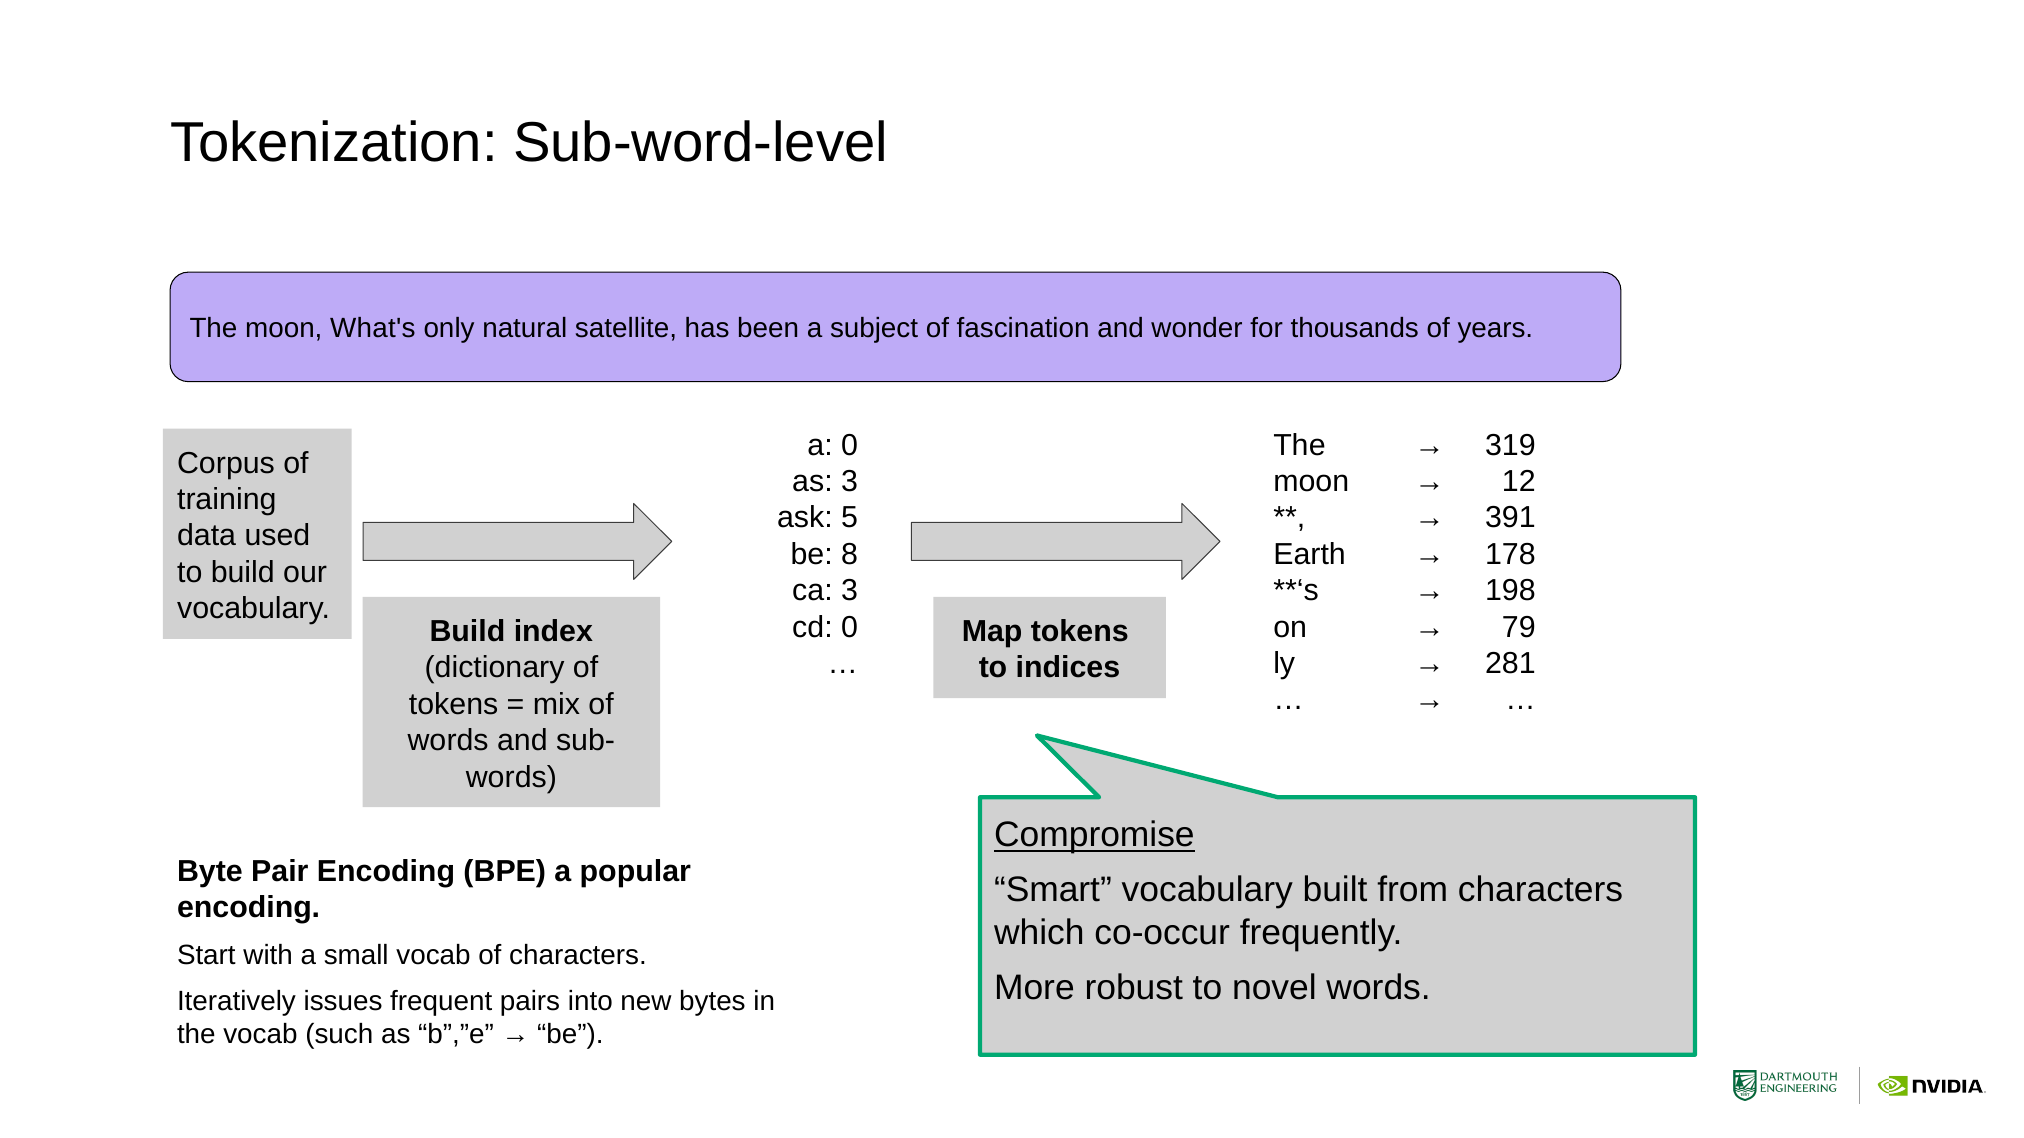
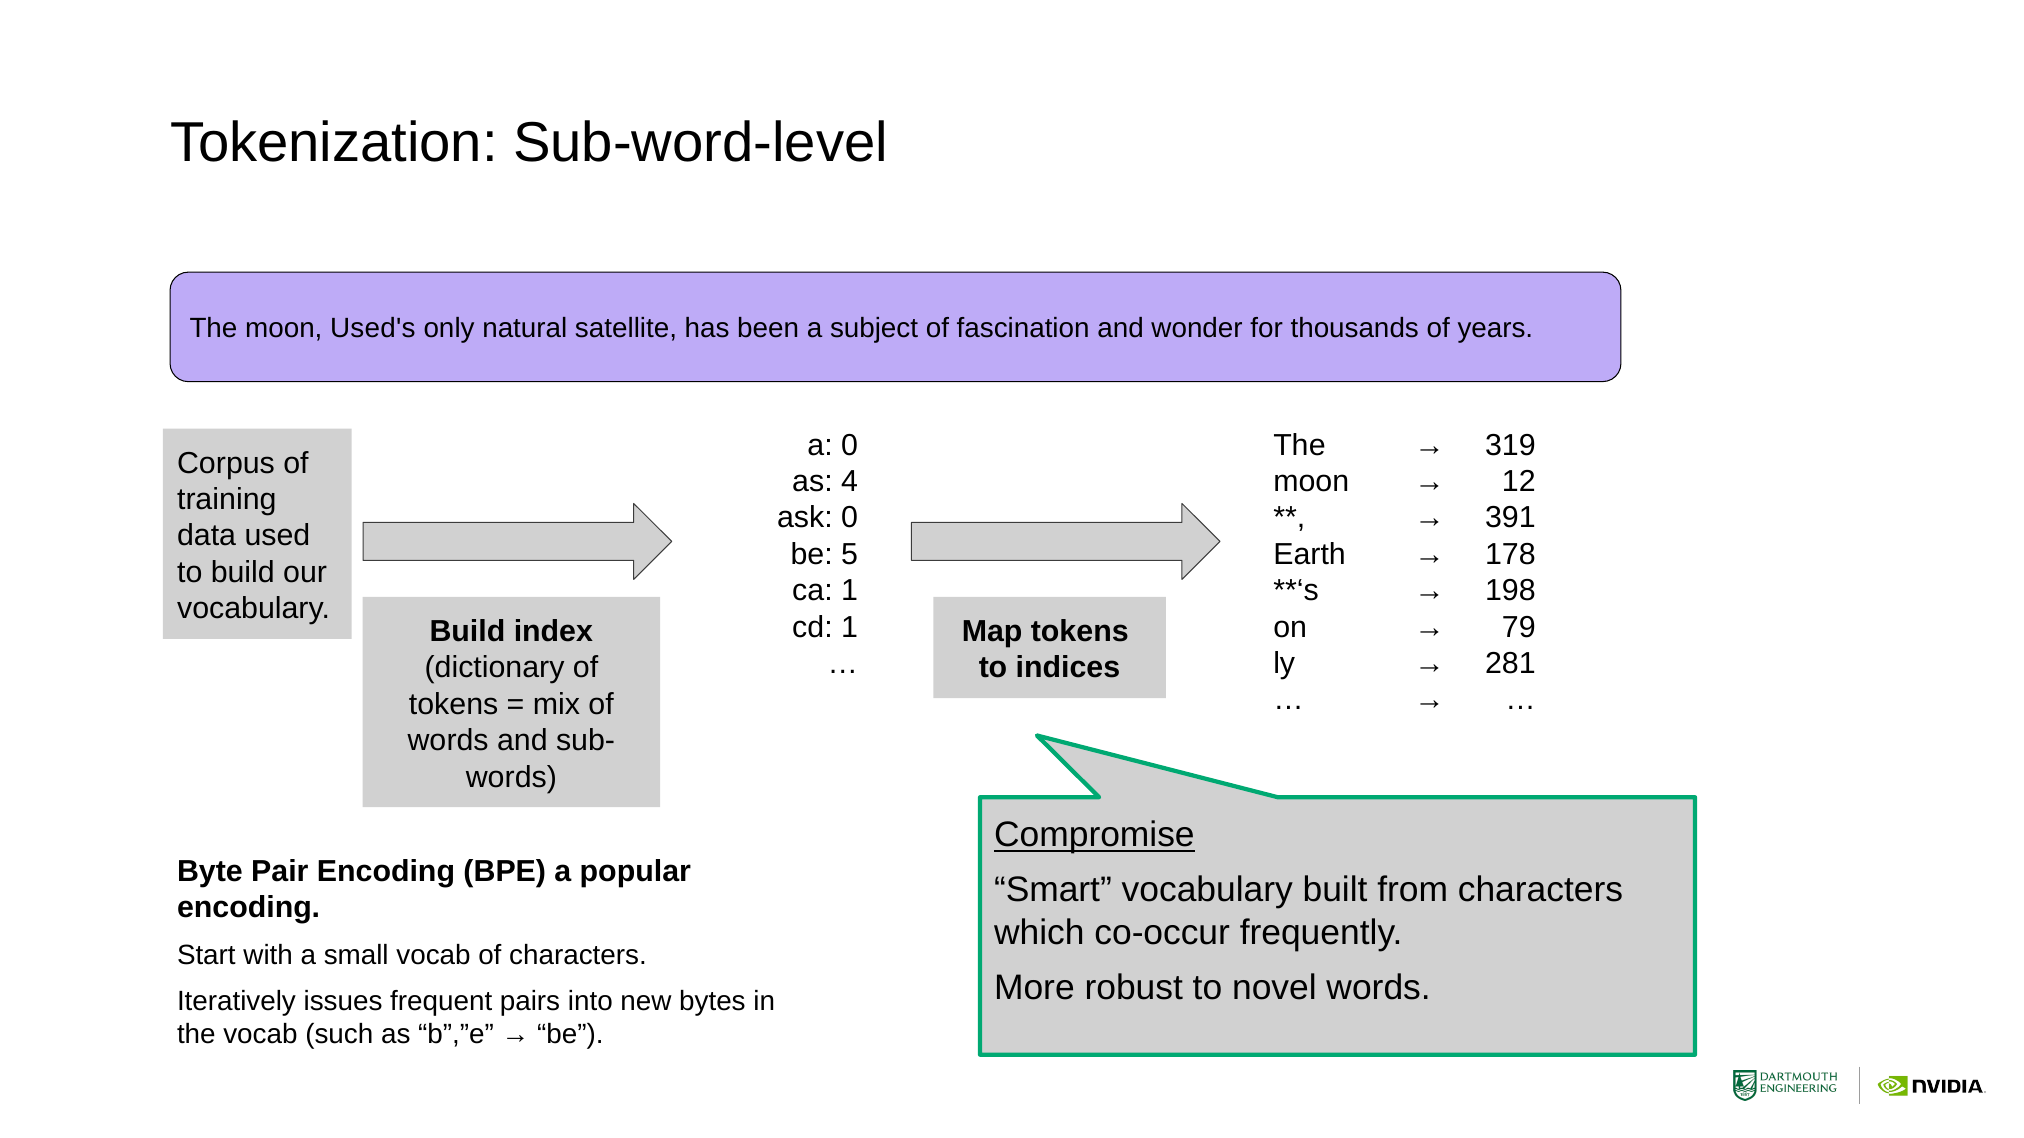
What's: What's -> Used's
as 3: 3 -> 4
ask 5: 5 -> 0
8: 8 -> 5
ca 3: 3 -> 1
cd 0: 0 -> 1
